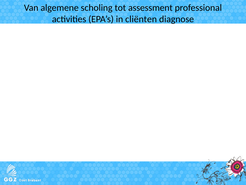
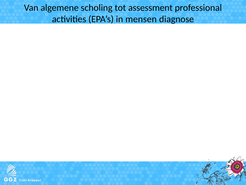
cliënten: cliënten -> mensen
